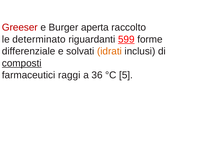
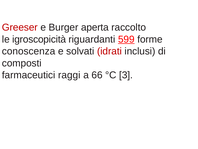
determinato: determinato -> igroscopicità
differenziale: differenziale -> conoscenza
idrati colour: orange -> red
composti underline: present -> none
36: 36 -> 66
5: 5 -> 3
